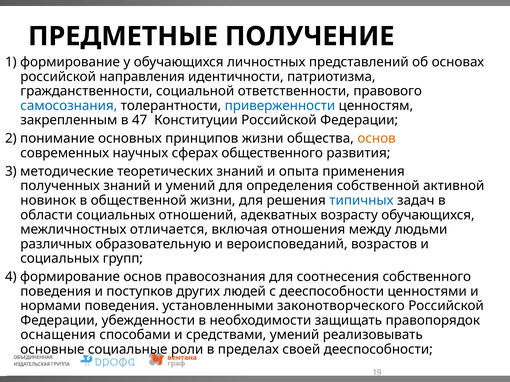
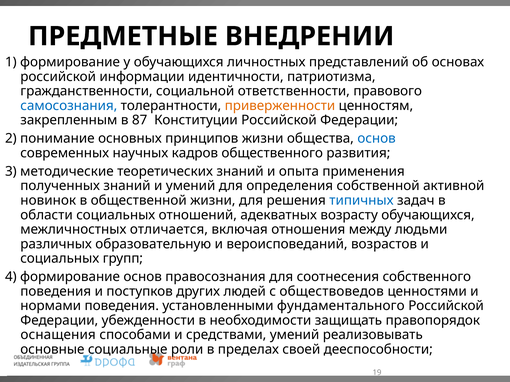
ПОЛУЧЕНИЕ: ПОЛУЧЕНИЕ -> ВНЕДРЕНИИ
направления: направления -> информации
приверженности colour: blue -> orange
47: 47 -> 87
основ at (377, 139) colour: orange -> blue
сферах: сферах -> кадров
с дееспособности: дееспособности -> обществоведов
законотворческого: законотворческого -> фундаментального
